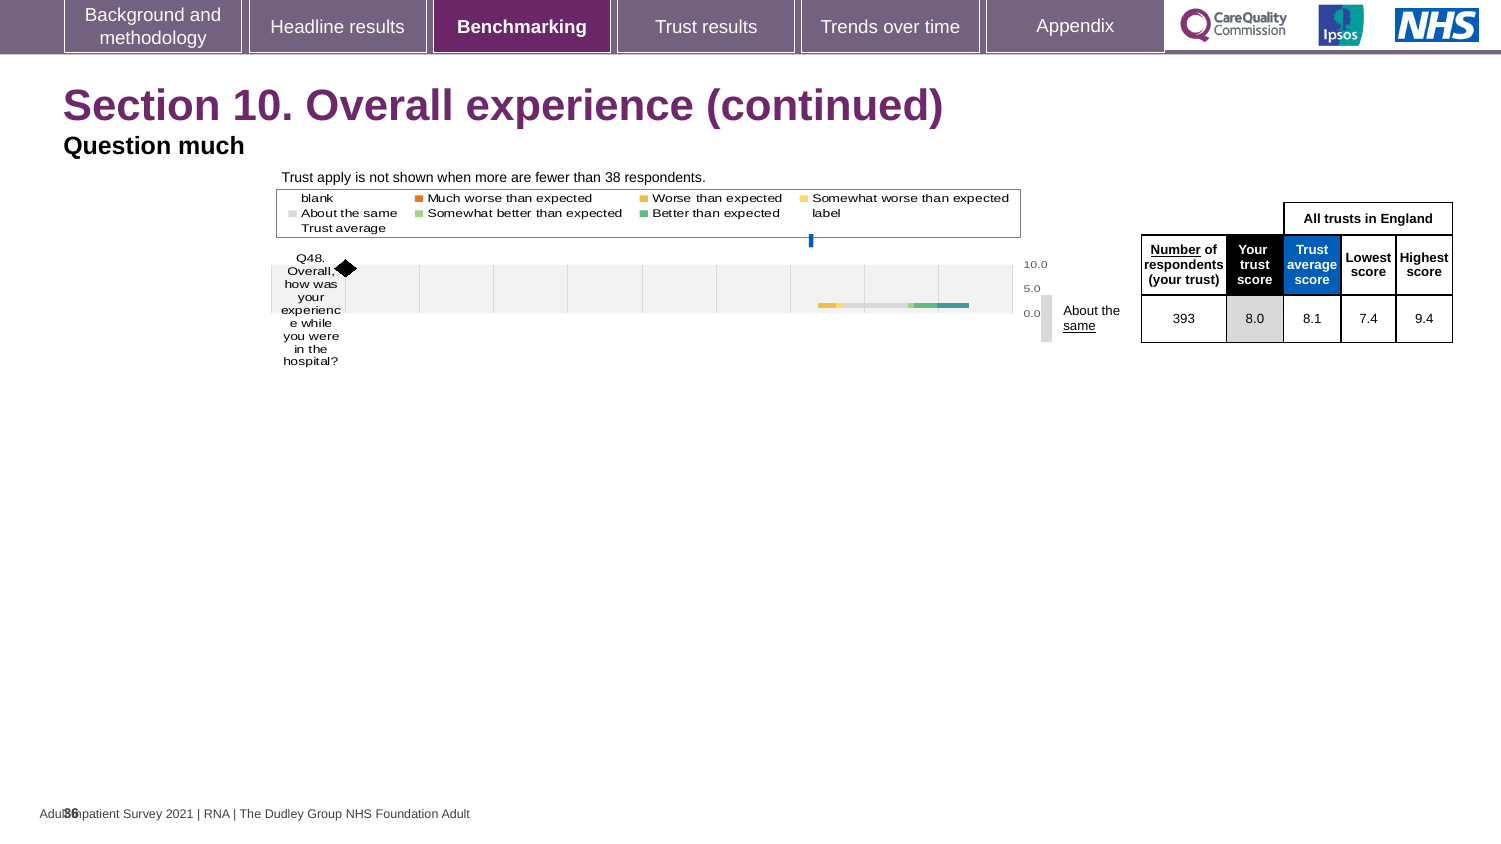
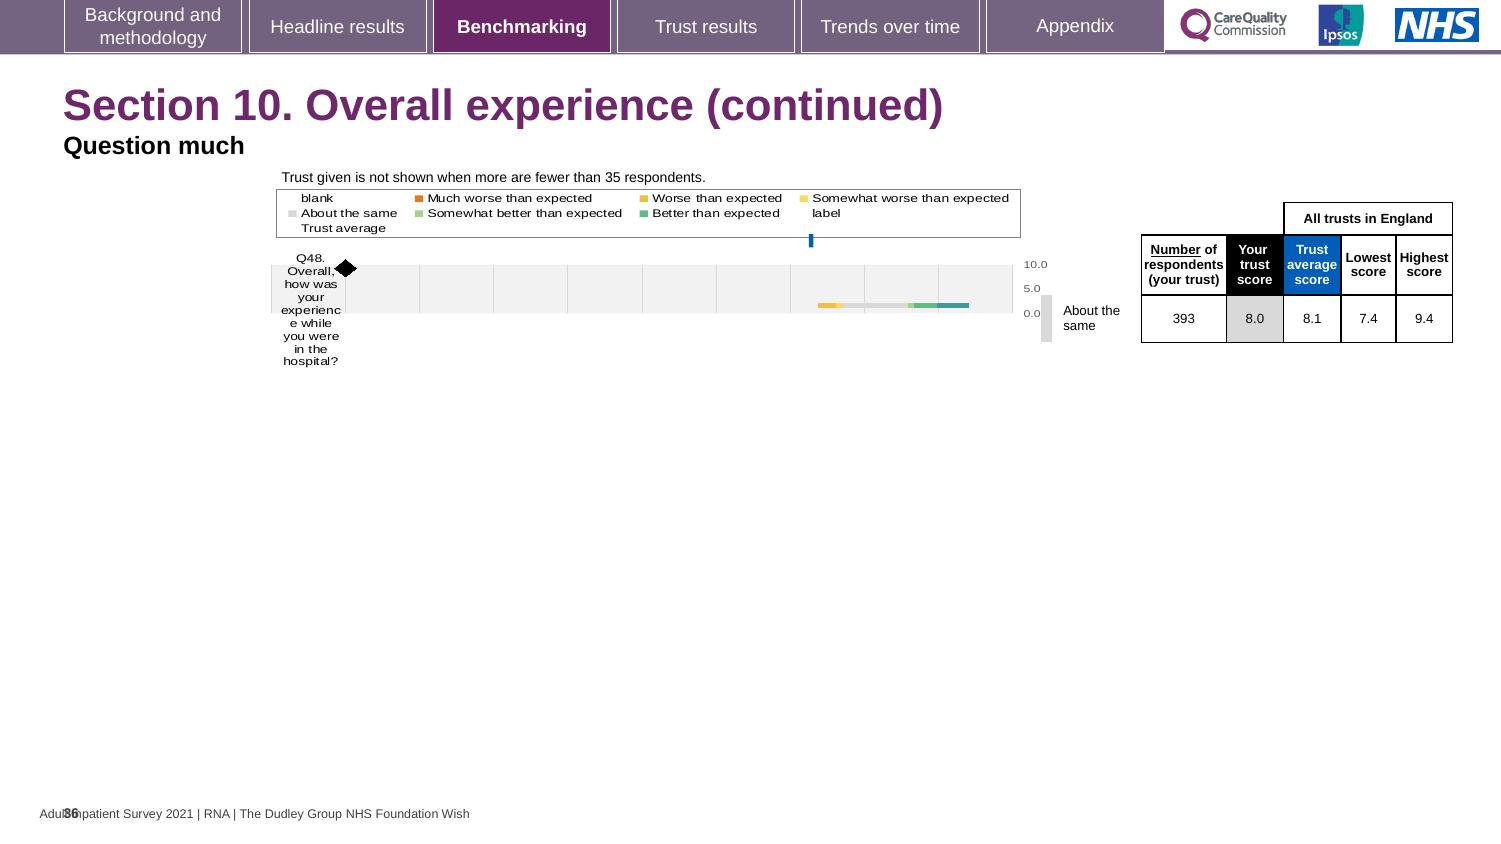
apply: apply -> given
38: 38 -> 35
same at (1080, 326) underline: present -> none
Adult at (456, 815): Adult -> Wish
